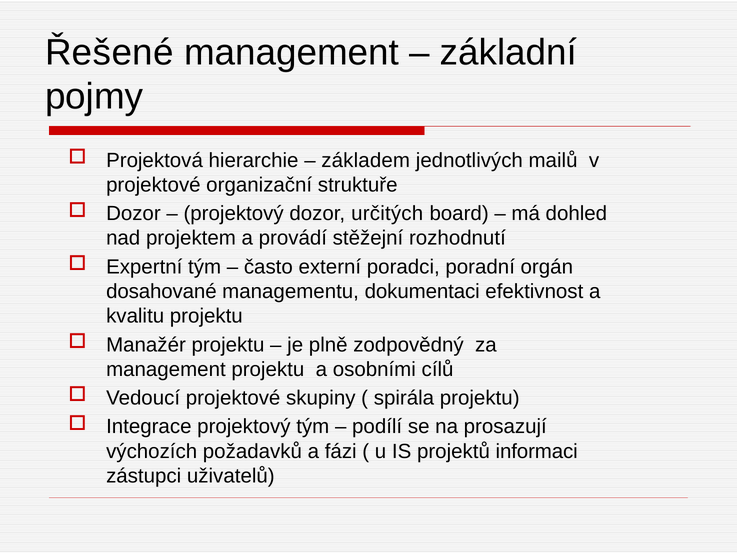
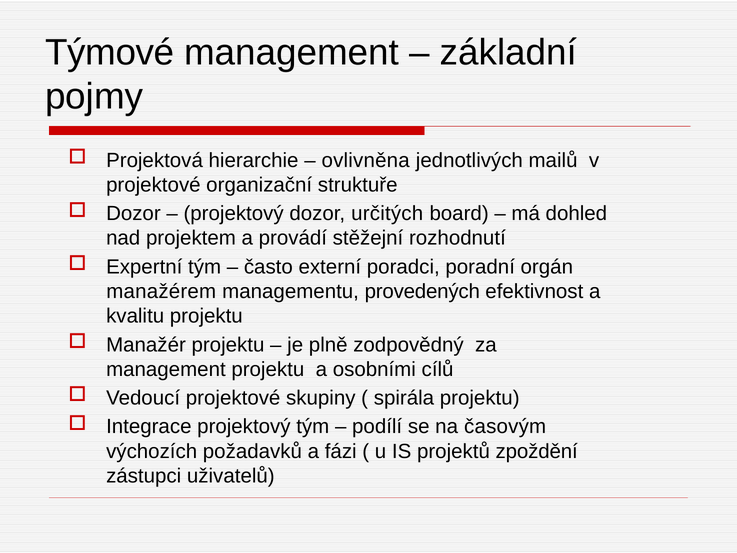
Řešené: Řešené -> Týmové
základem: základem -> ovlivněna
dosahované: dosahované -> manažérem
dokumentaci: dokumentaci -> provedených
prosazují: prosazují -> časovým
informaci: informaci -> zpoždění
